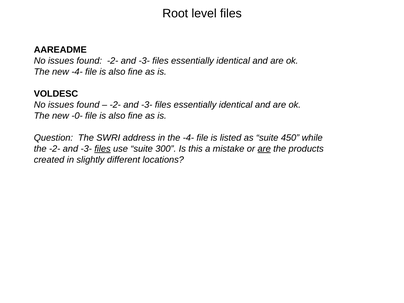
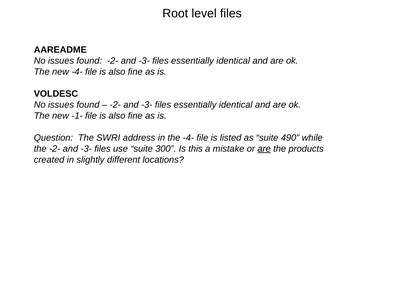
-0-: -0- -> -1-
450: 450 -> 490
files at (102, 149) underline: present -> none
